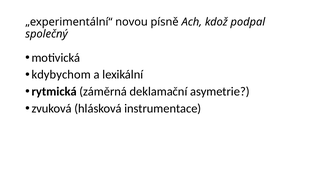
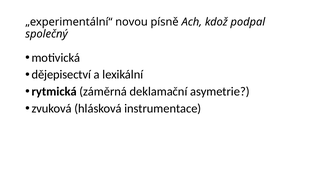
kdybychom: kdybychom -> dějepisectví
